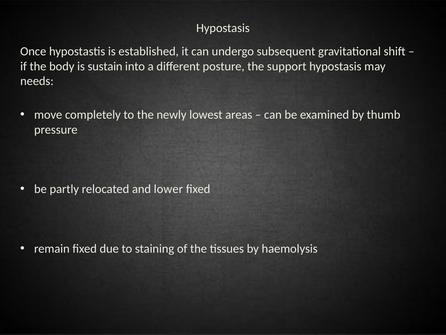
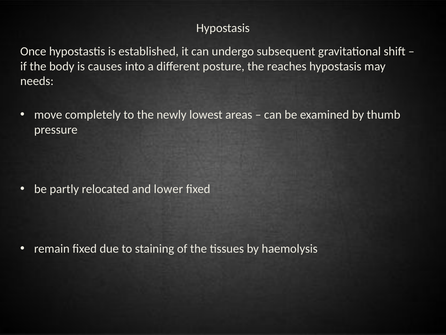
sustain: sustain -> causes
support: support -> reaches
